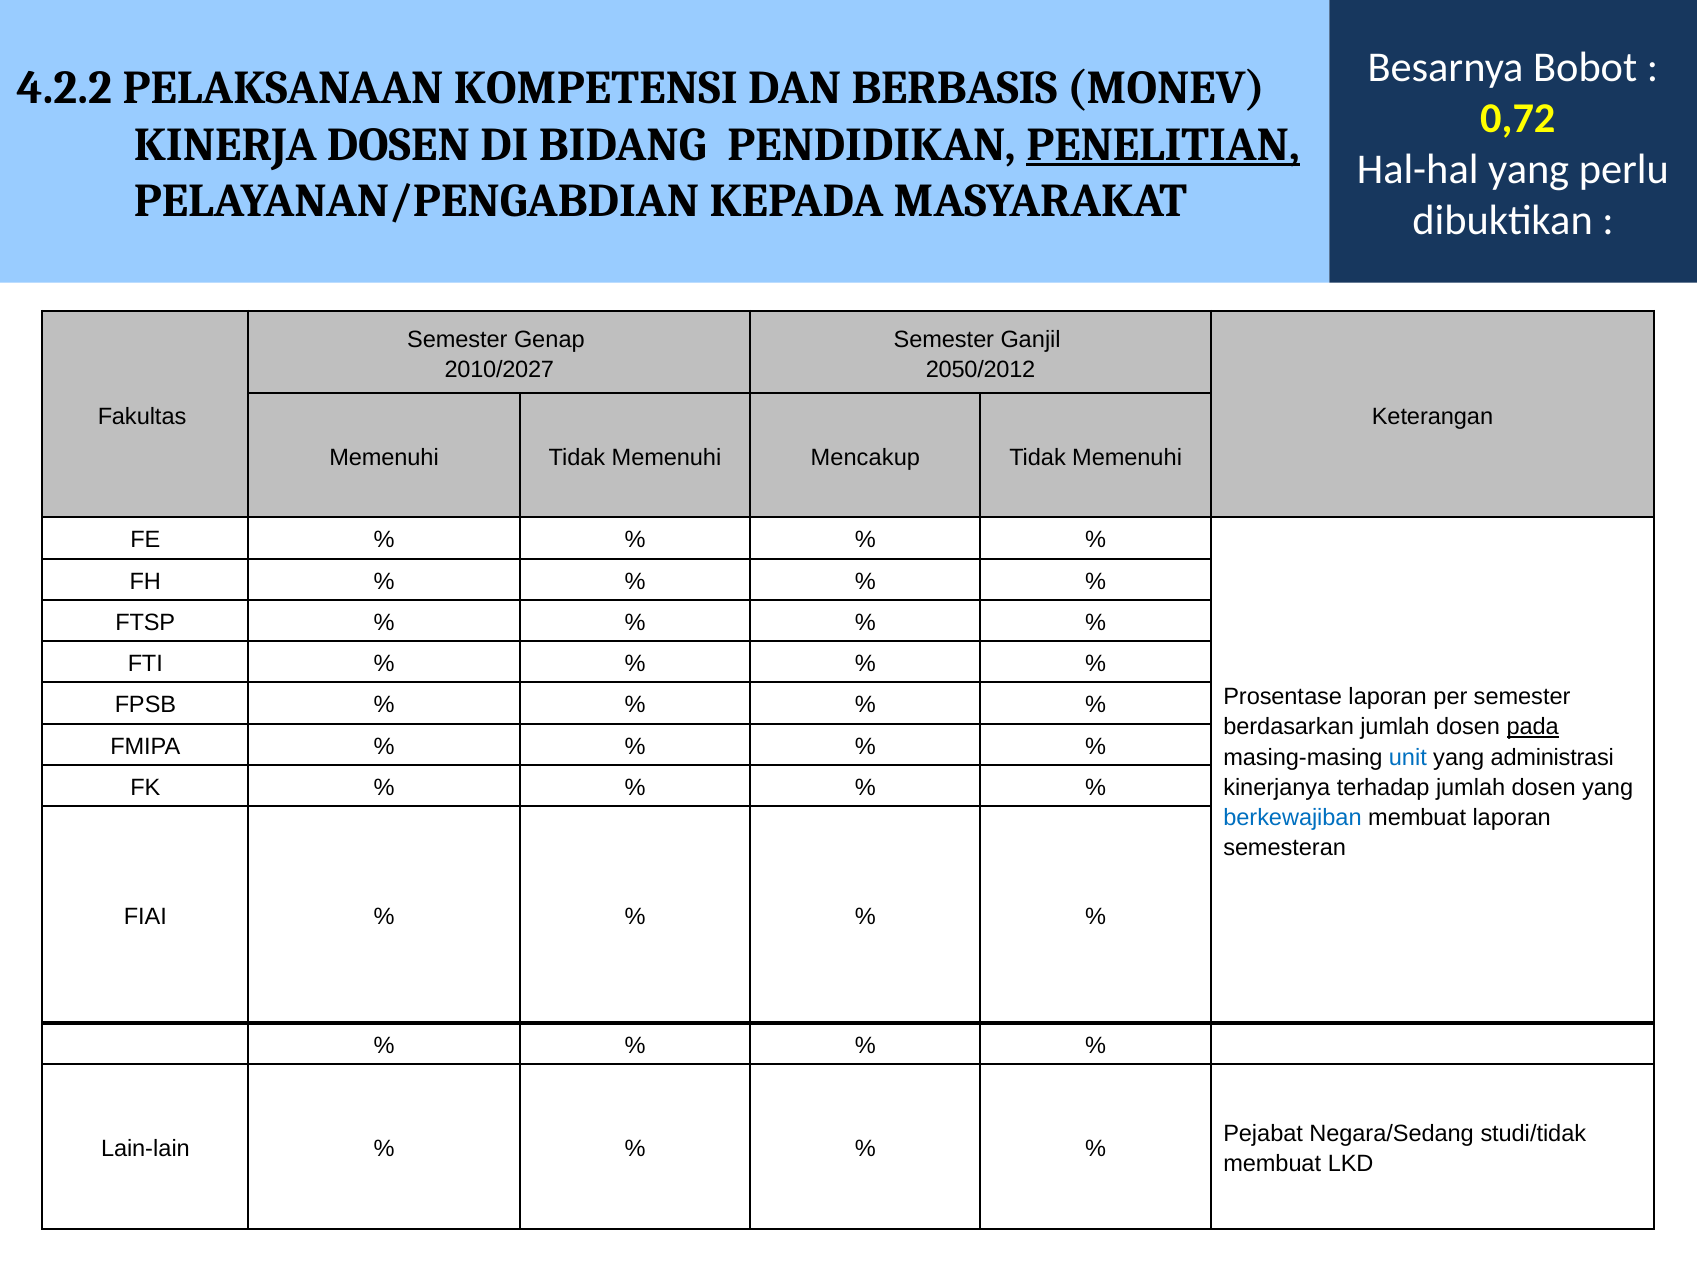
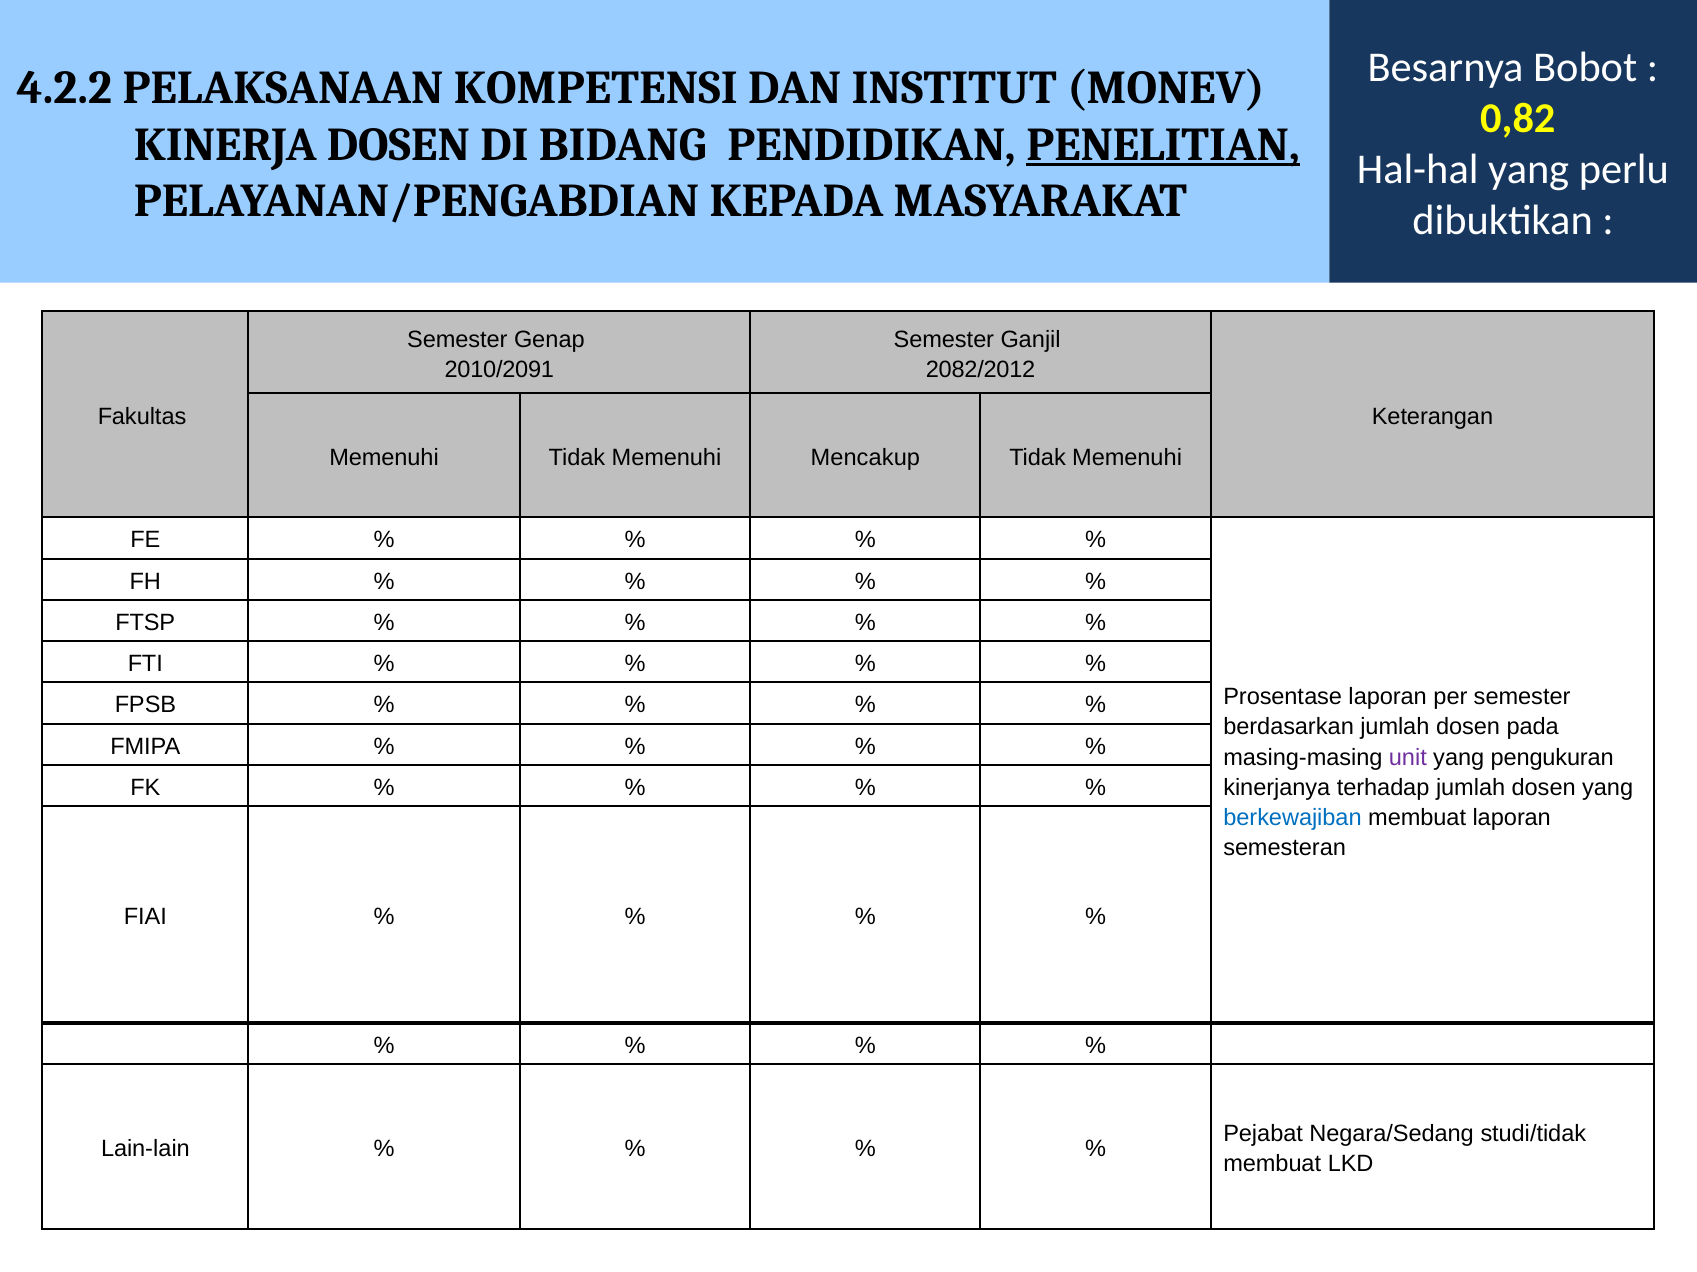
BERBASIS: BERBASIS -> INSTITUT
0,72: 0,72 -> 0,82
2010/2027: 2010/2027 -> 2010/2091
2050/2012: 2050/2012 -> 2082/2012
pada underline: present -> none
unit colour: blue -> purple
administrasi: administrasi -> pengukuran
